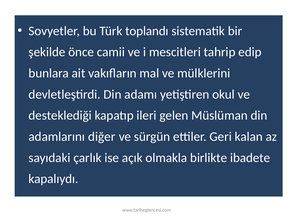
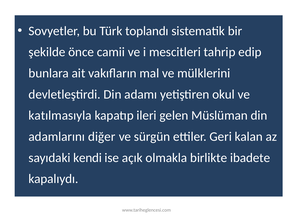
desteklediği: desteklediği -> katılmasıyla
çarlık: çarlık -> kendi
